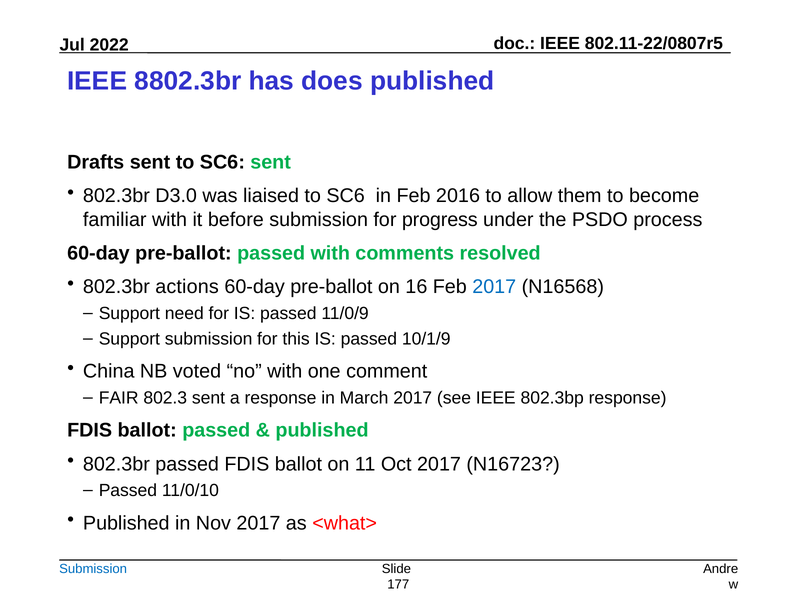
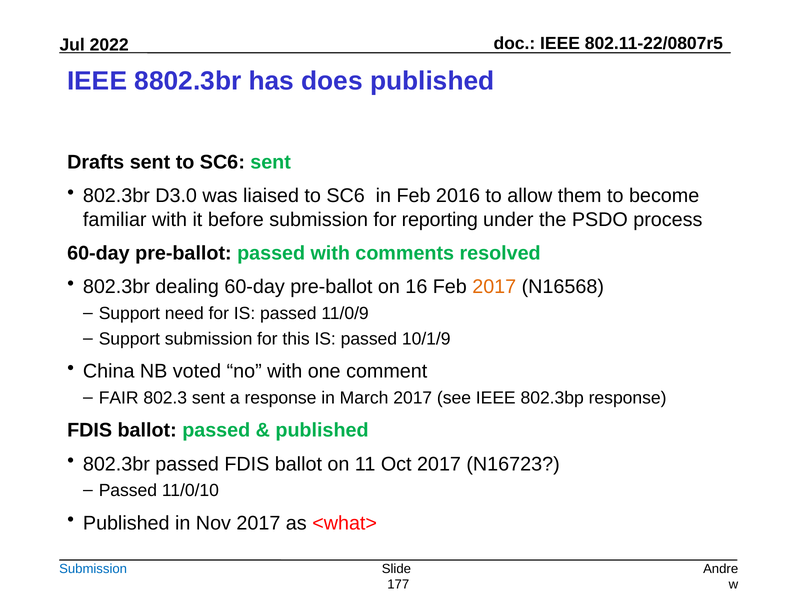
progress: progress -> reporting
actions: actions -> dealing
2017 at (494, 287) colour: blue -> orange
